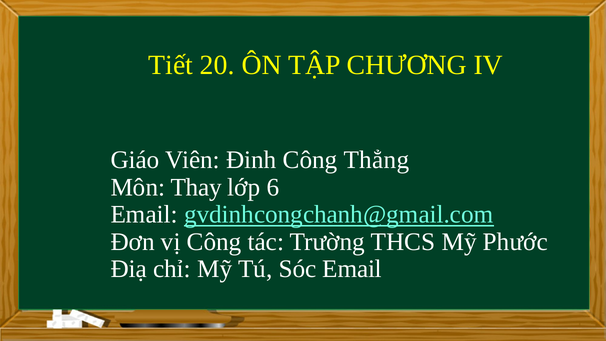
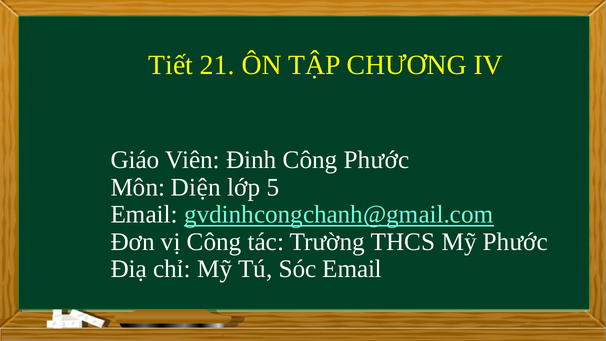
20: 20 -> 21
Công Thẳng: Thẳng -> Phước
Thay: Thay -> Diện
6: 6 -> 5
